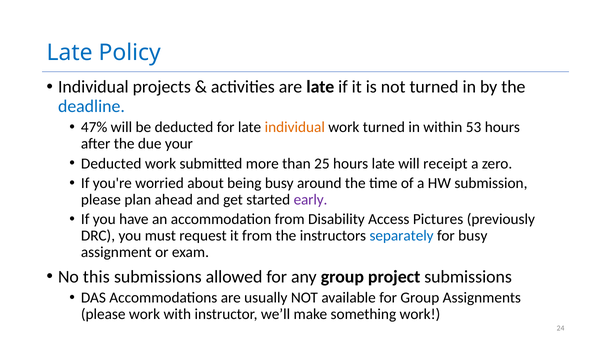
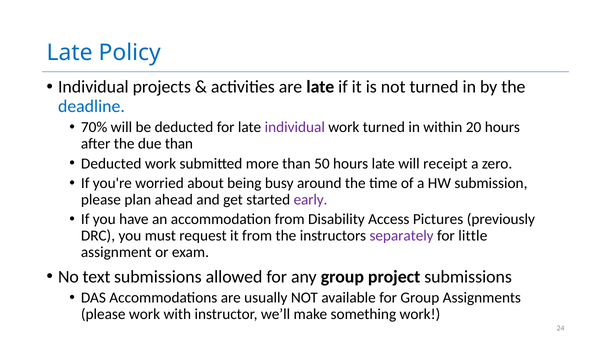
47%: 47% -> 70%
individual at (295, 127) colour: orange -> purple
53: 53 -> 20
due your: your -> than
25: 25 -> 50
separately colour: blue -> purple
for busy: busy -> little
this: this -> text
